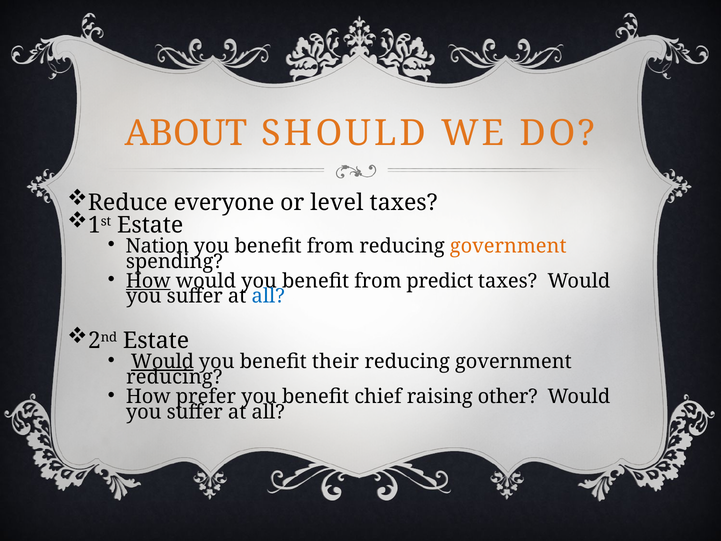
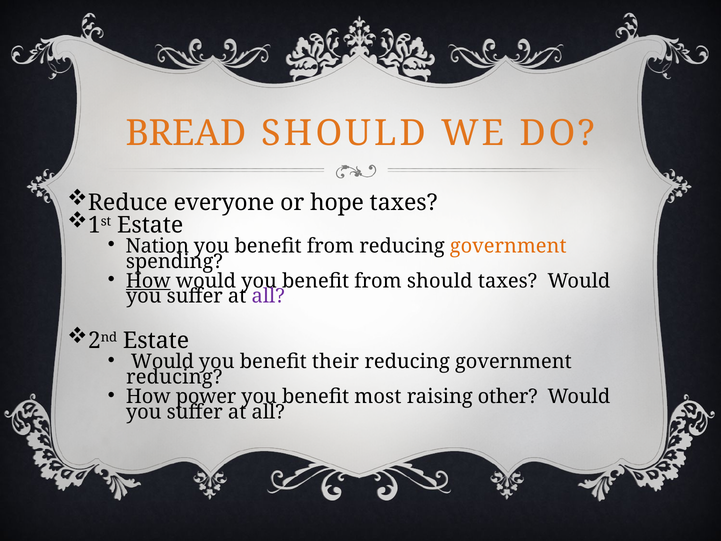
ABOUT: ABOUT -> BREAD
level: level -> hope
from predict: predict -> should
all at (268, 296) colour: blue -> purple
Would at (162, 362) underline: present -> none
prefer: prefer -> power
chief: chief -> most
